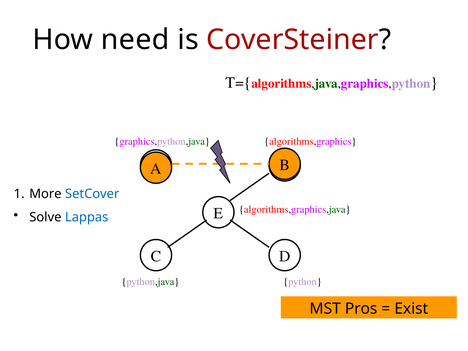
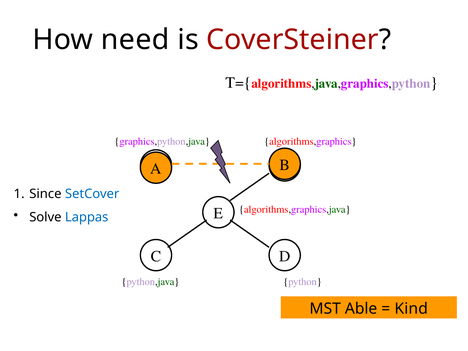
More: More -> Since
Pros: Pros -> Able
Exist: Exist -> Kind
